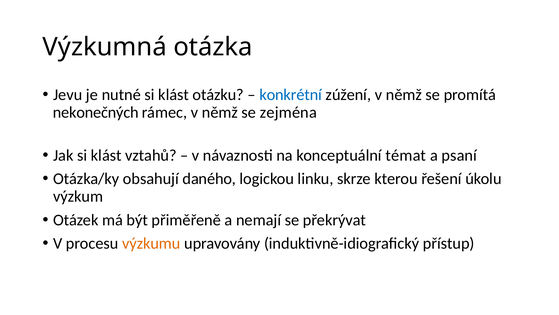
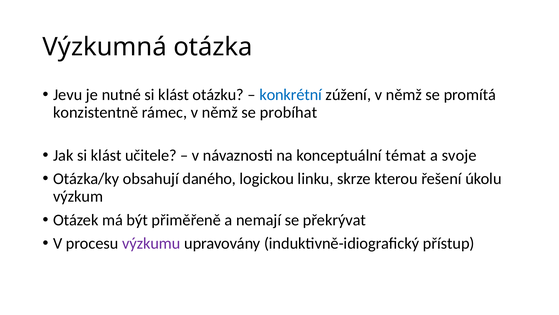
nekonečných: nekonečných -> konzistentně
zejména: zejména -> probíhat
vztahů: vztahů -> učitele
psaní: psaní -> svoje
výzkumu colour: orange -> purple
